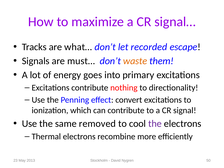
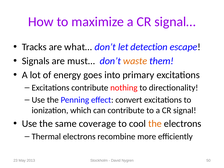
recorded: recorded -> detection
removed: removed -> coverage
the at (155, 124) colour: purple -> orange
